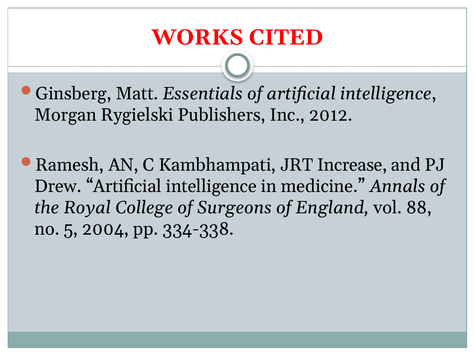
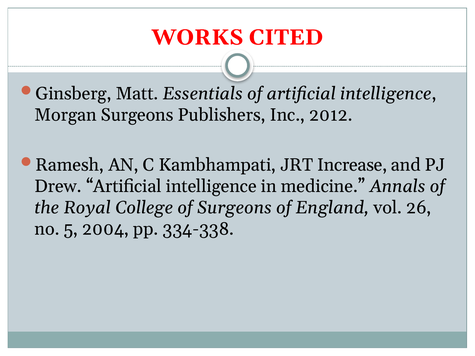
Morgan Rygielski: Rygielski -> Surgeons
88: 88 -> 26
